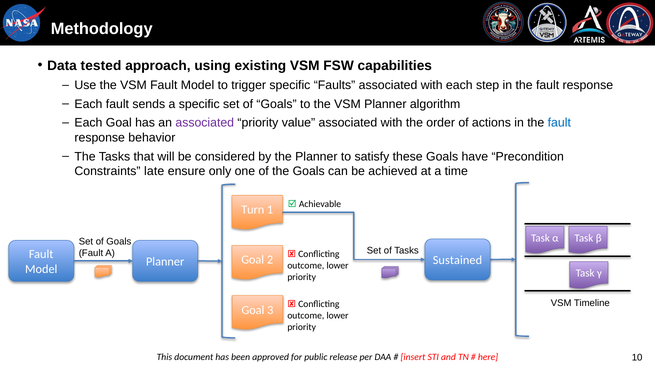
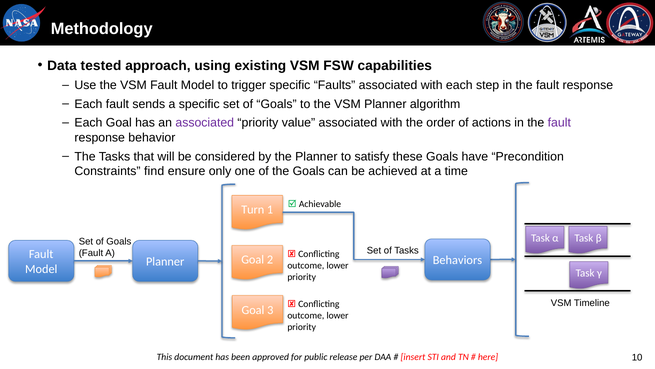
fault at (559, 123) colour: blue -> purple
late: late -> find
Sustained: Sustained -> Behaviors
